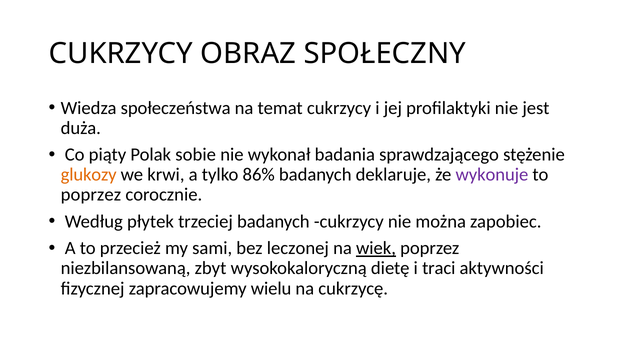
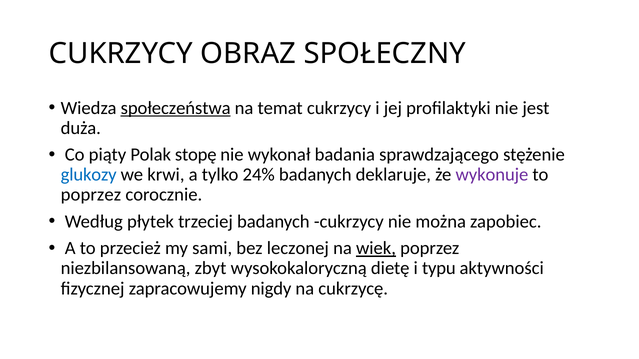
społeczeństwa underline: none -> present
sobie: sobie -> stopę
glukozy colour: orange -> blue
86%: 86% -> 24%
traci: traci -> typu
wielu: wielu -> nigdy
